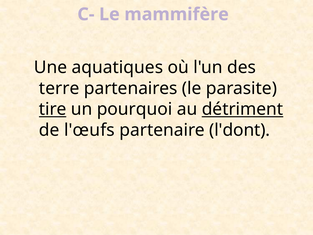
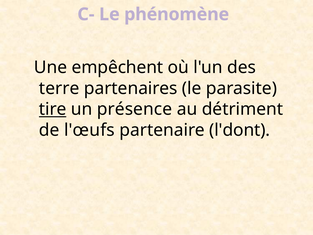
mammifère: mammifère -> phénomène
aquatiques: aquatiques -> empêchent
pourquoi: pourquoi -> présence
détriment underline: present -> none
